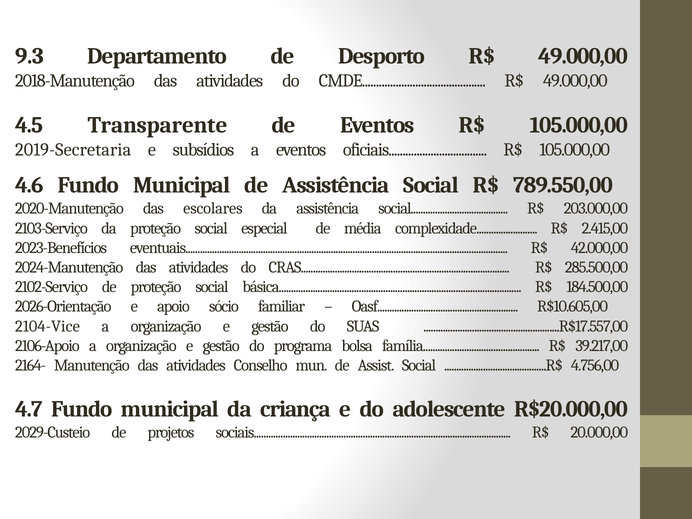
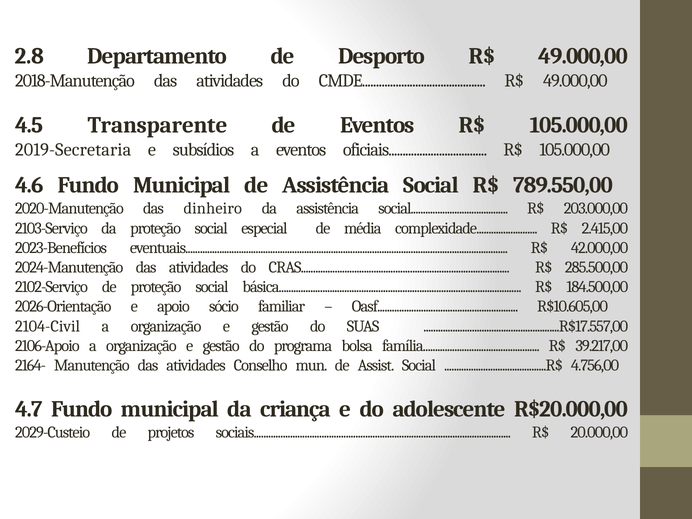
9.3: 9.3 -> 2.8
escolares: escolares -> dinheiro
2104-Vice: 2104-Vice -> 2104-Civil
